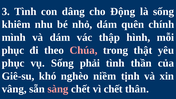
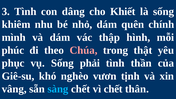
Động: Động -> Khiết
phục at (13, 50): phục -> phúc
niềm: niềm -> vươn
sàng colour: pink -> light blue
